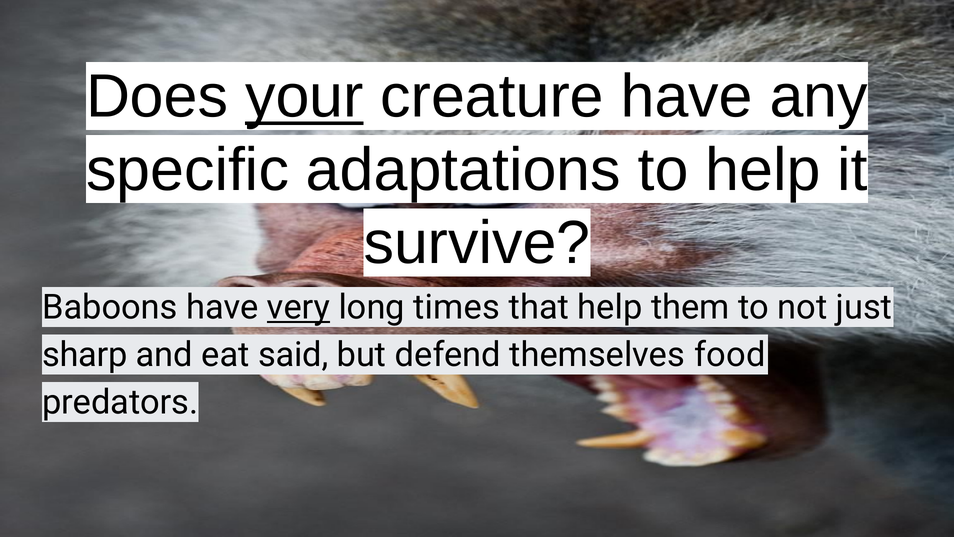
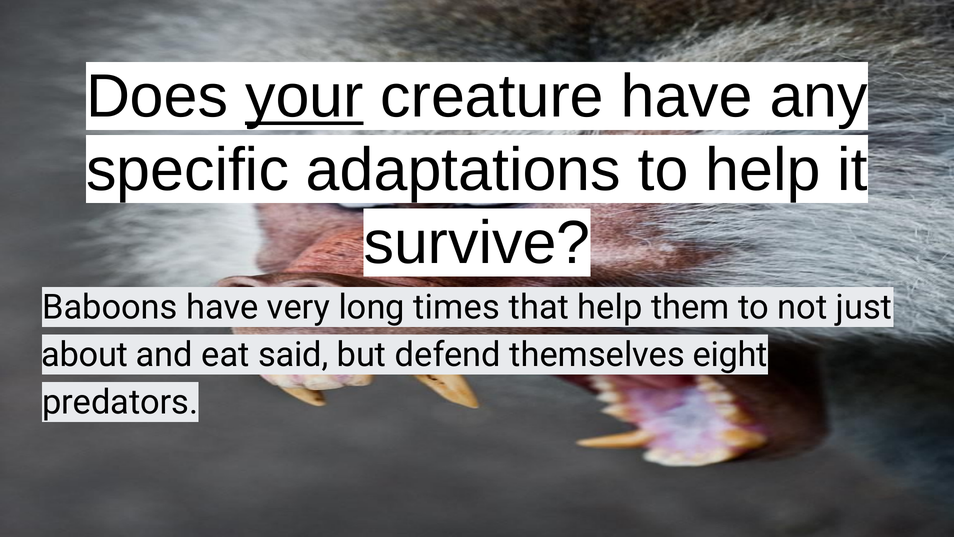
very underline: present -> none
sharp: sharp -> about
food: food -> eight
